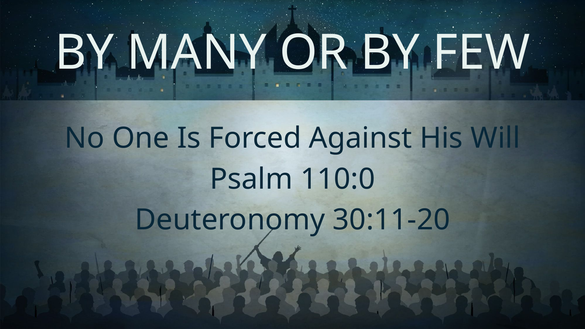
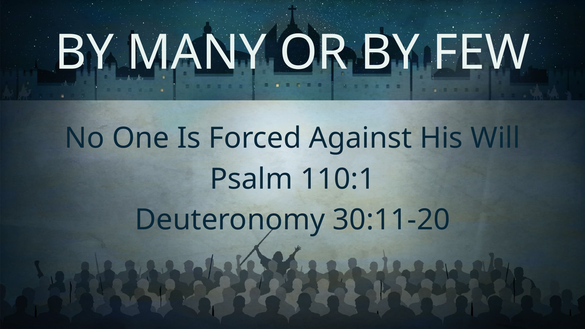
110:0: 110:0 -> 110:1
